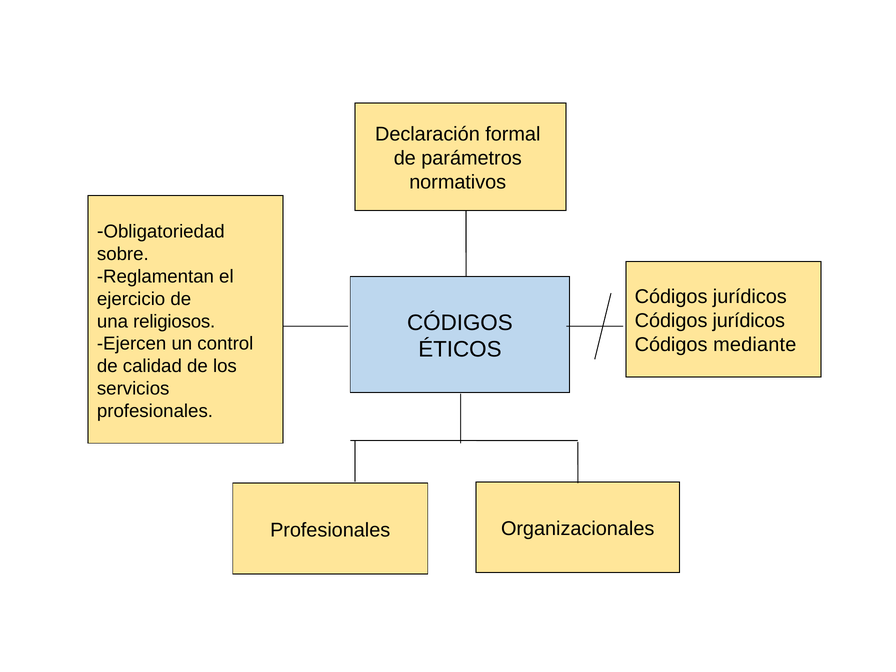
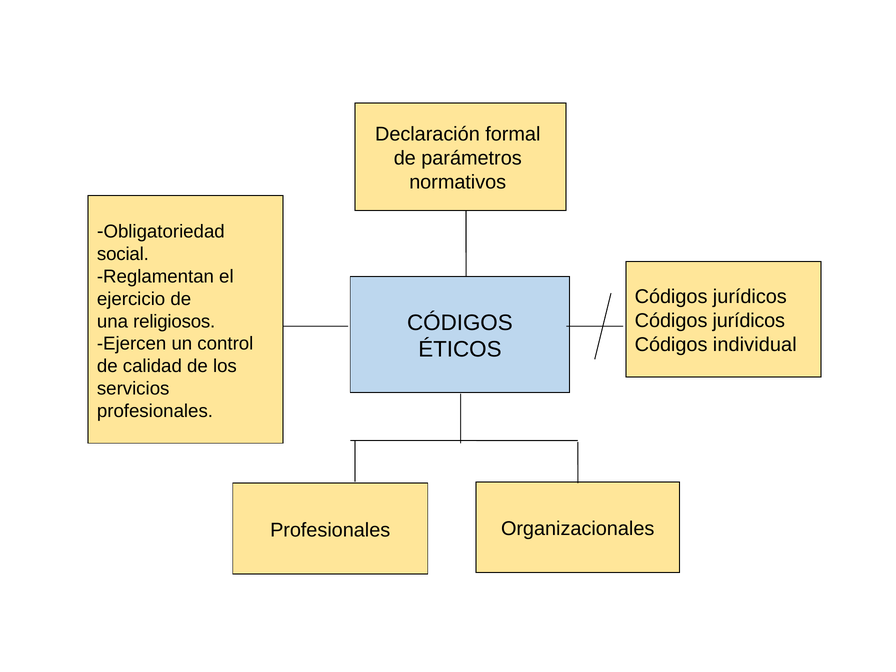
sobre: sobre -> social
mediante: mediante -> individual
